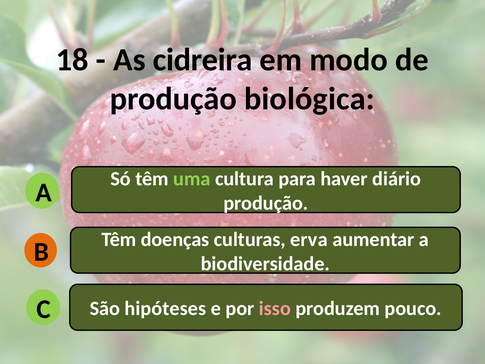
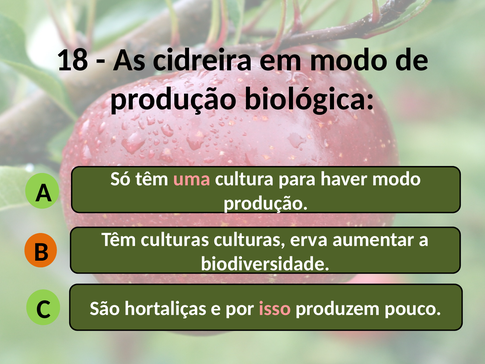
uma colour: light green -> pink
haver diário: diário -> modo
Têm doenças: doenças -> culturas
hipóteses: hipóteses -> hortaliças
